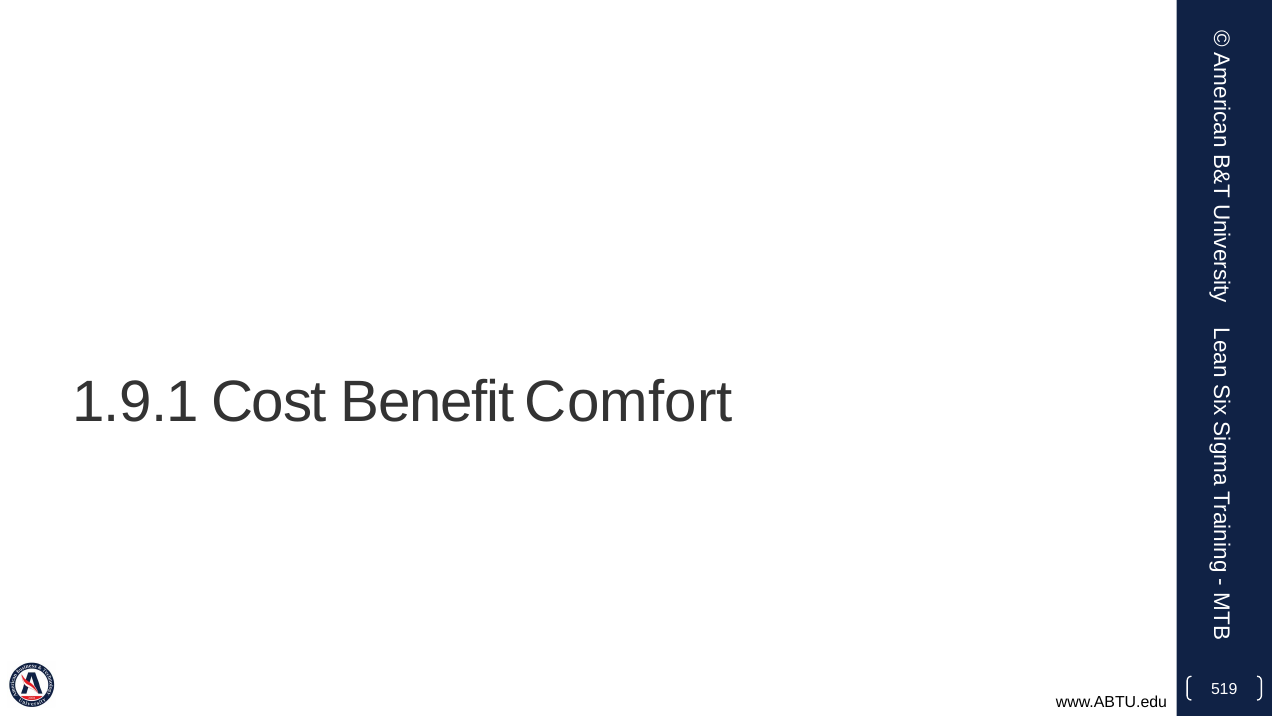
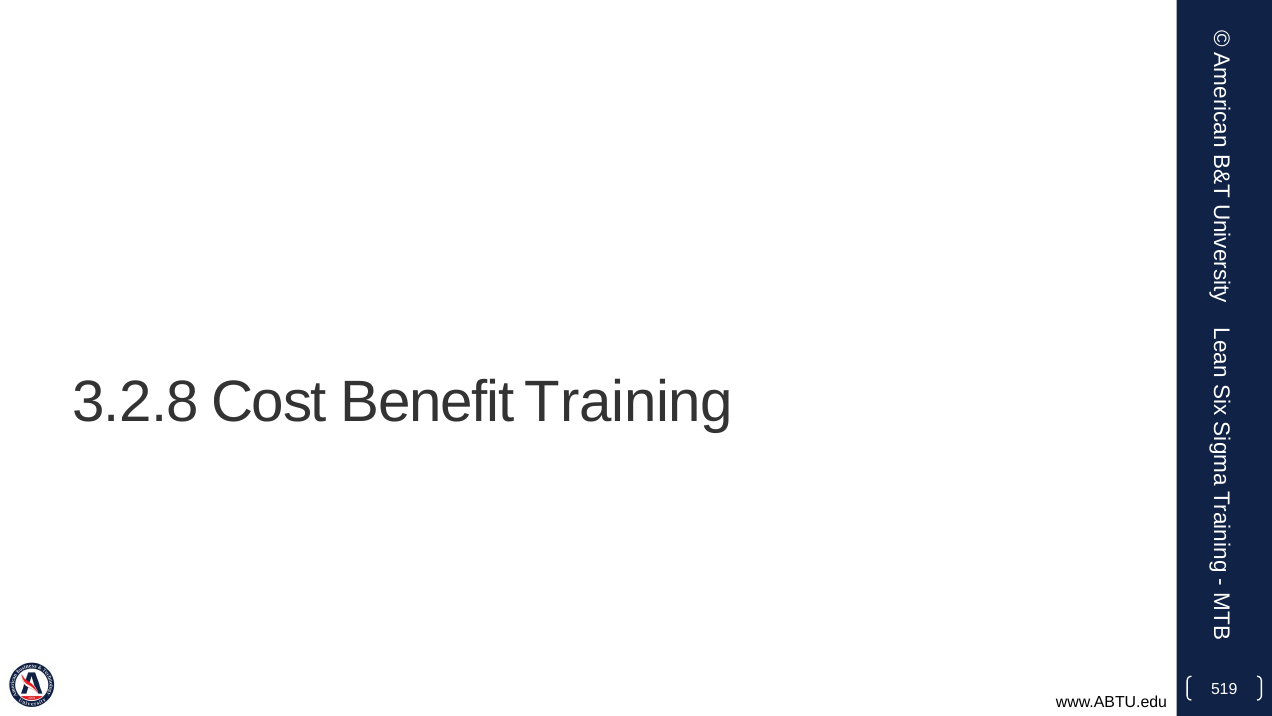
1.9.1: 1.9.1 -> 3.2.8
Comfort: Comfort -> Training
